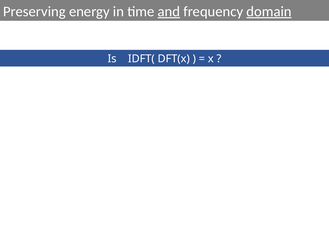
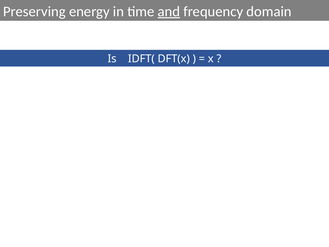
domain underline: present -> none
